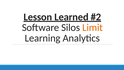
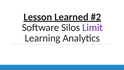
Limit colour: orange -> purple
